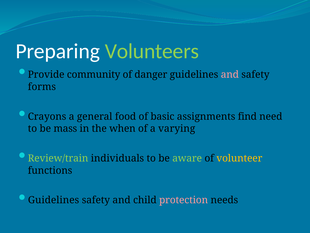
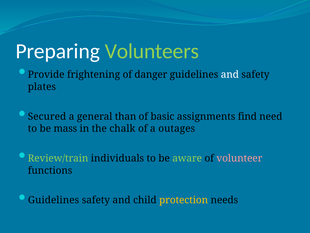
community: community -> frightening
and at (230, 74) colour: pink -> white
forms: forms -> plates
Crayons: Crayons -> Secured
food: food -> than
when: when -> chalk
varying: varying -> outages
volunteer colour: yellow -> pink
protection colour: pink -> yellow
